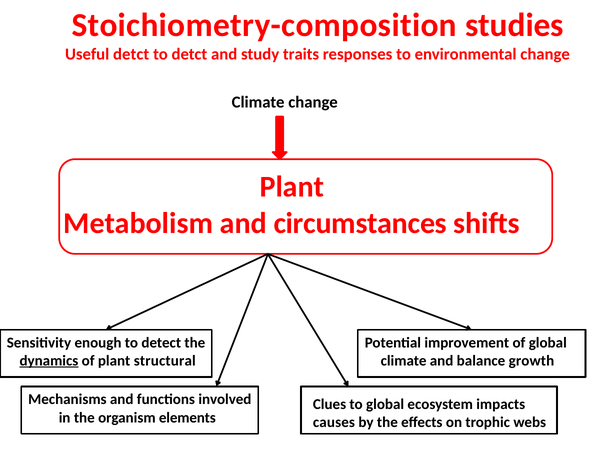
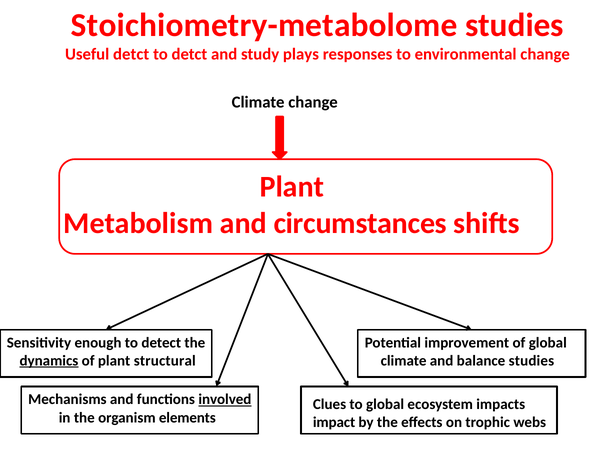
Stoichiometry-composition: Stoichiometry-composition -> Stoichiometry-metabolome
traits: traits -> plays
balance growth: growth -> studies
involved underline: none -> present
causes: causes -> impact
